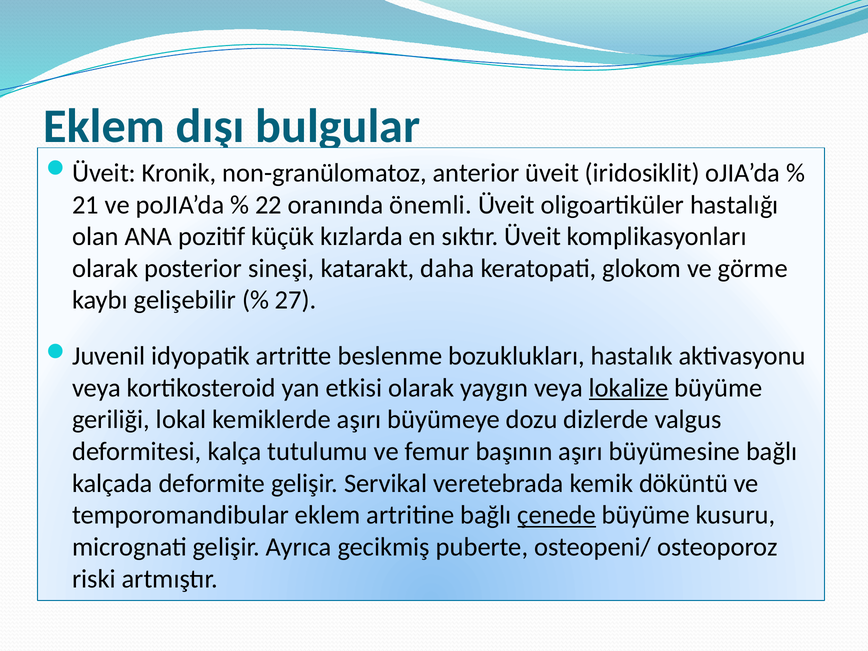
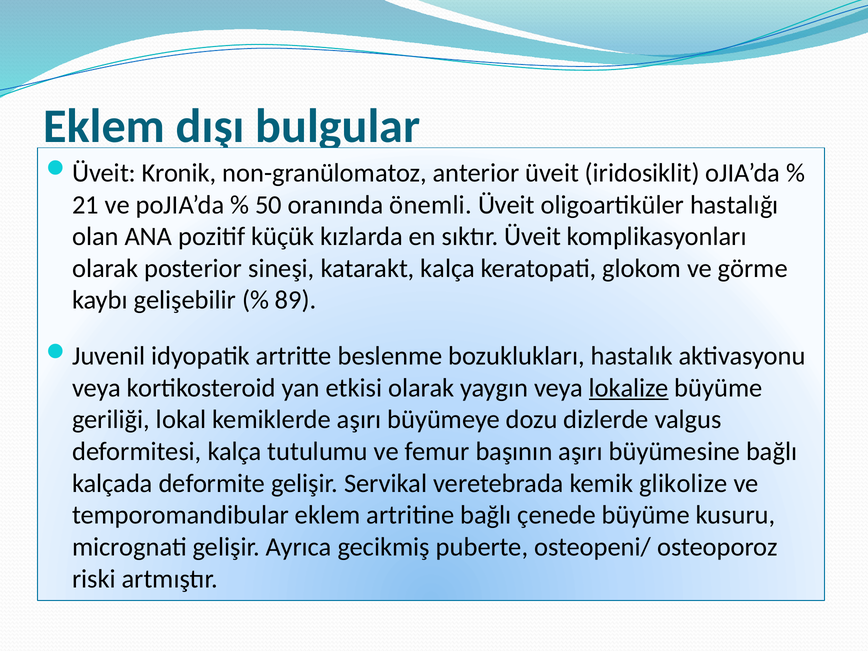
22: 22 -> 50
katarakt daha: daha -> kalça
27: 27 -> 89
döküntü: döküntü -> glikolize
çenede underline: present -> none
